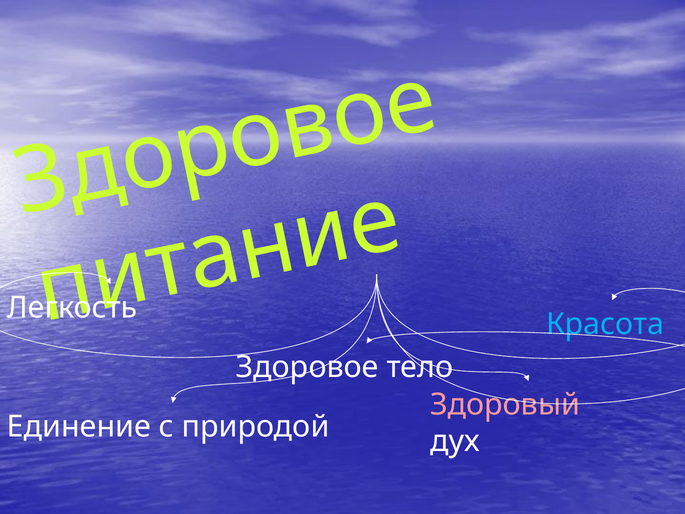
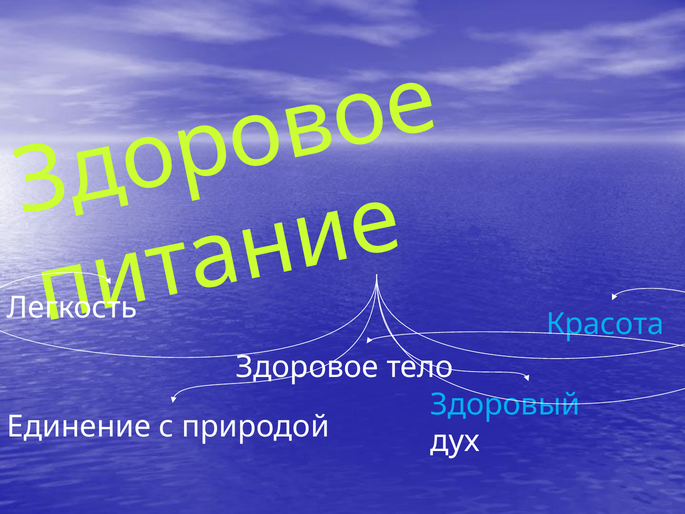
Здоровый colour: pink -> light blue
